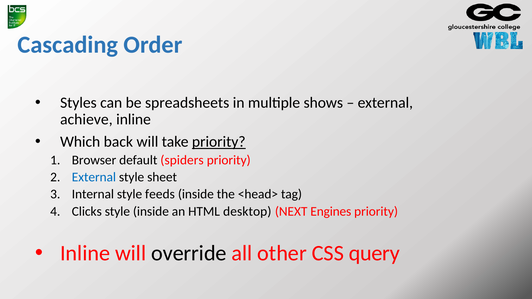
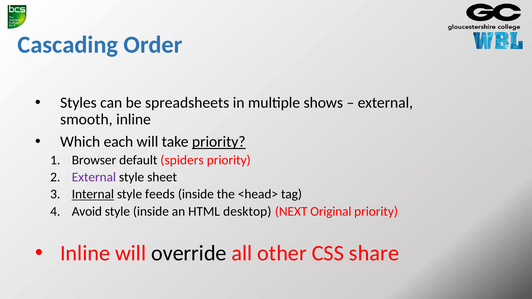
achieve: achieve -> smooth
back: back -> each
External at (94, 177) colour: blue -> purple
Internal underline: none -> present
Clicks: Clicks -> Avoid
Engines: Engines -> Original
query: query -> share
